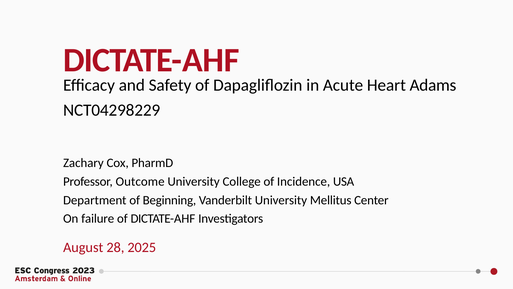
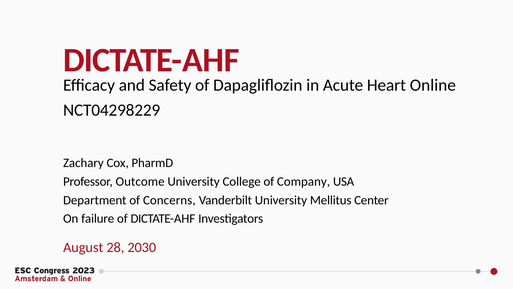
Adams: Adams -> Online
Incidence: Incidence -> Company
Beginning: Beginning -> Concerns
2025: 2025 -> 2030
